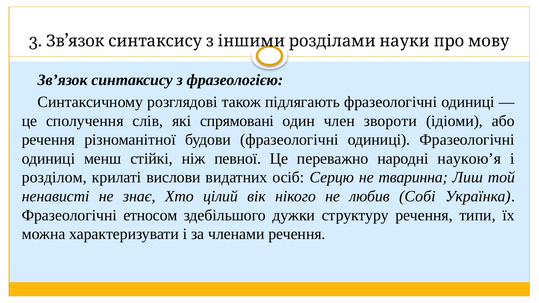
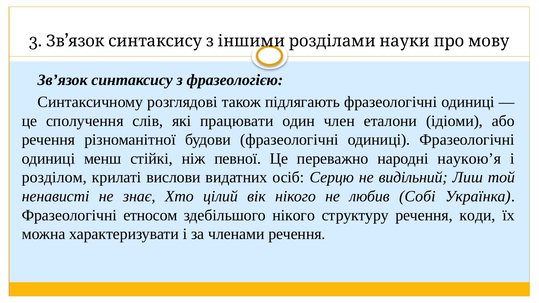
спрямовані: спрямовані -> працювати
звороти: звороти -> еталони
тваринна: тваринна -> видільний
здебільшого дужки: дужки -> нікого
типи: типи -> коди
